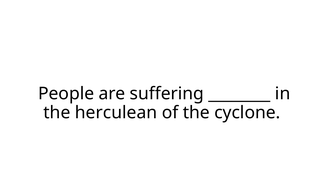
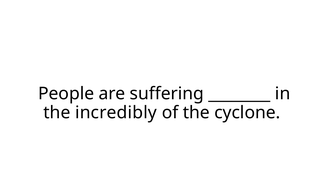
herculean: herculean -> incredibly
